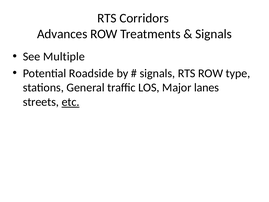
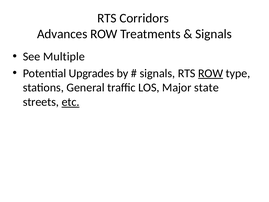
Roadside: Roadside -> Upgrades
ROW at (211, 73) underline: none -> present
lanes: lanes -> state
